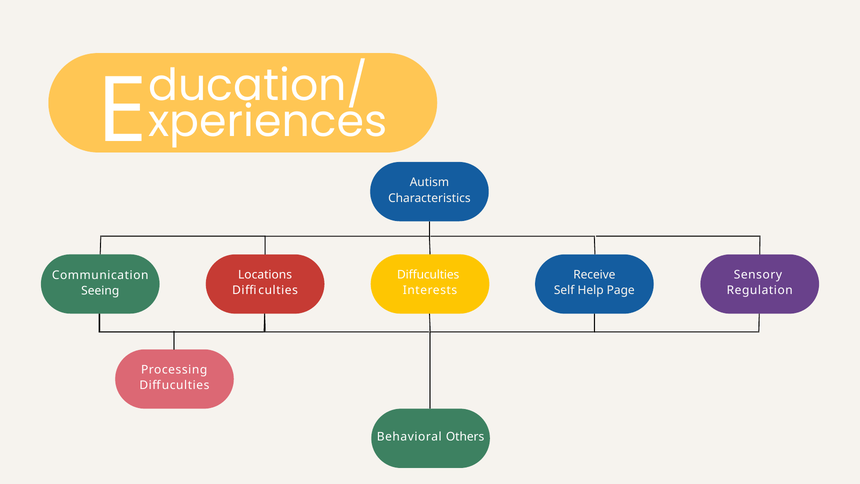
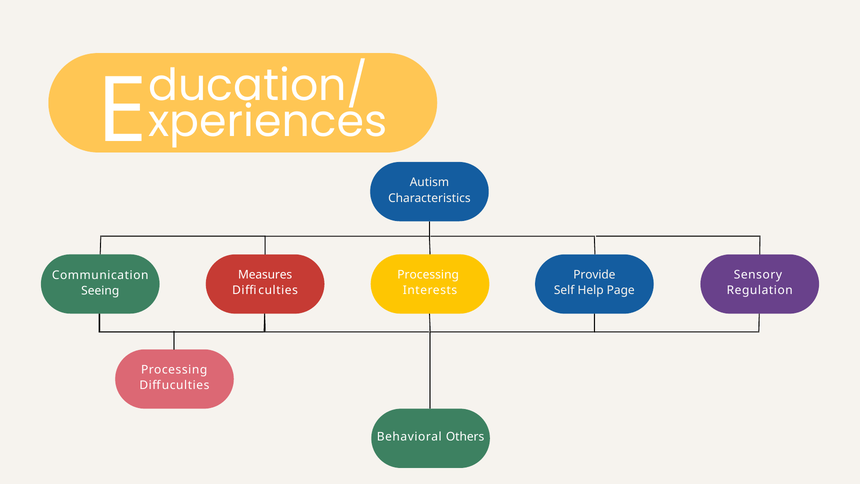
Diffuculties at (428, 275): Diffuculties -> Processing
Locations: Locations -> Measures
Receive: Receive -> Provide
